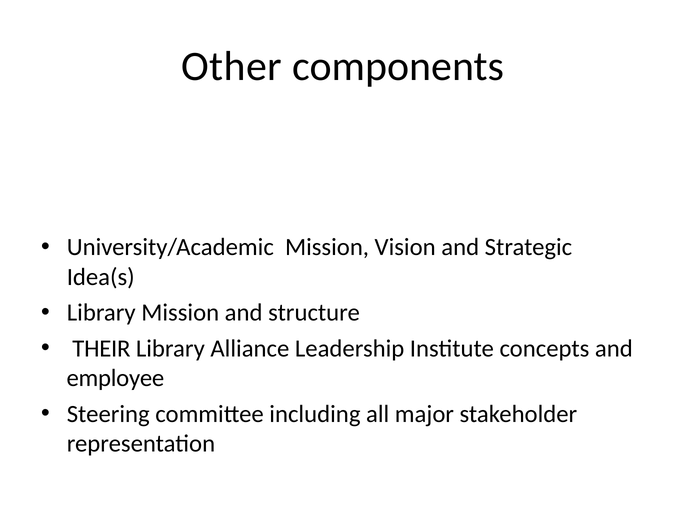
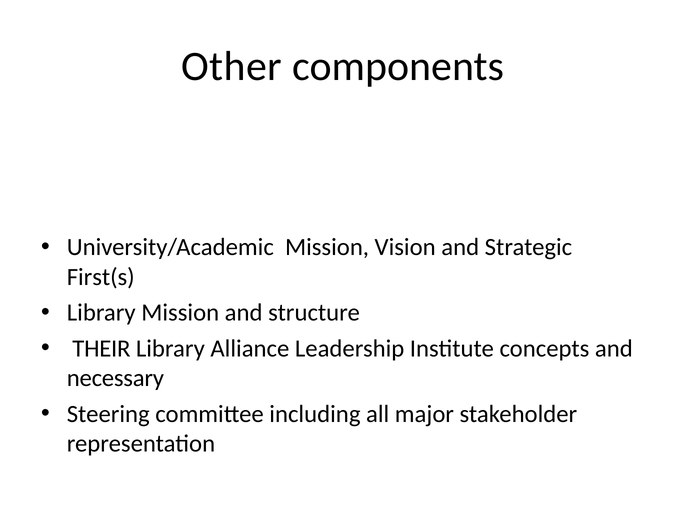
Idea(s: Idea(s -> First(s
employee: employee -> necessary
